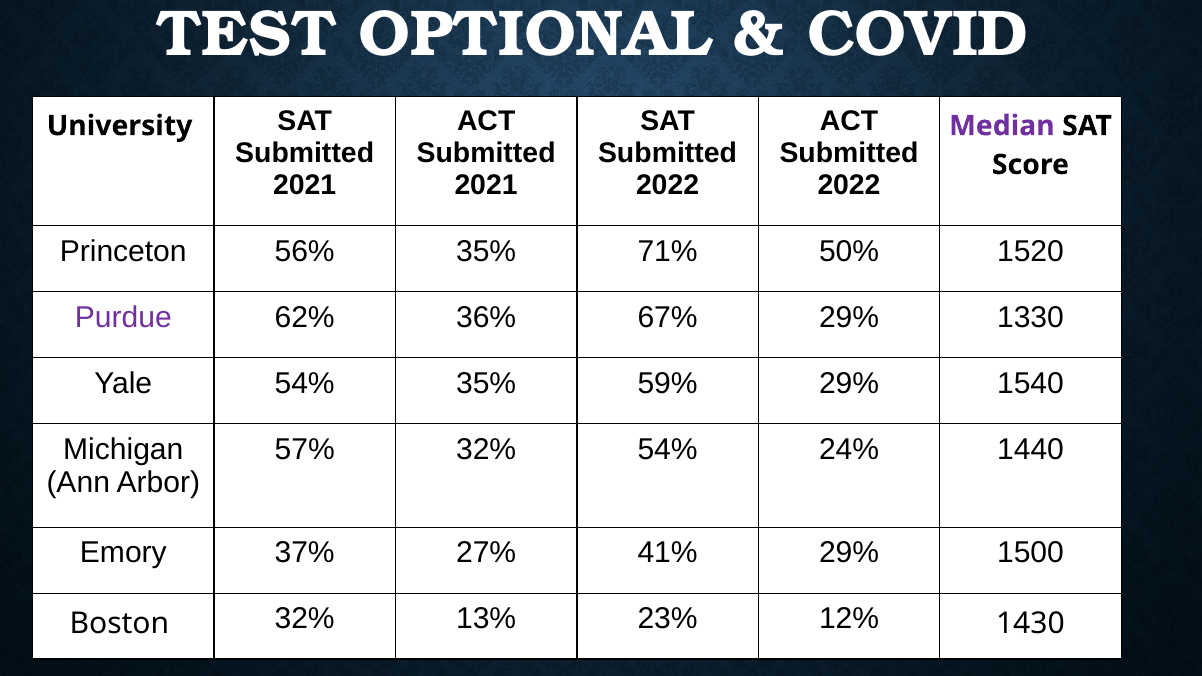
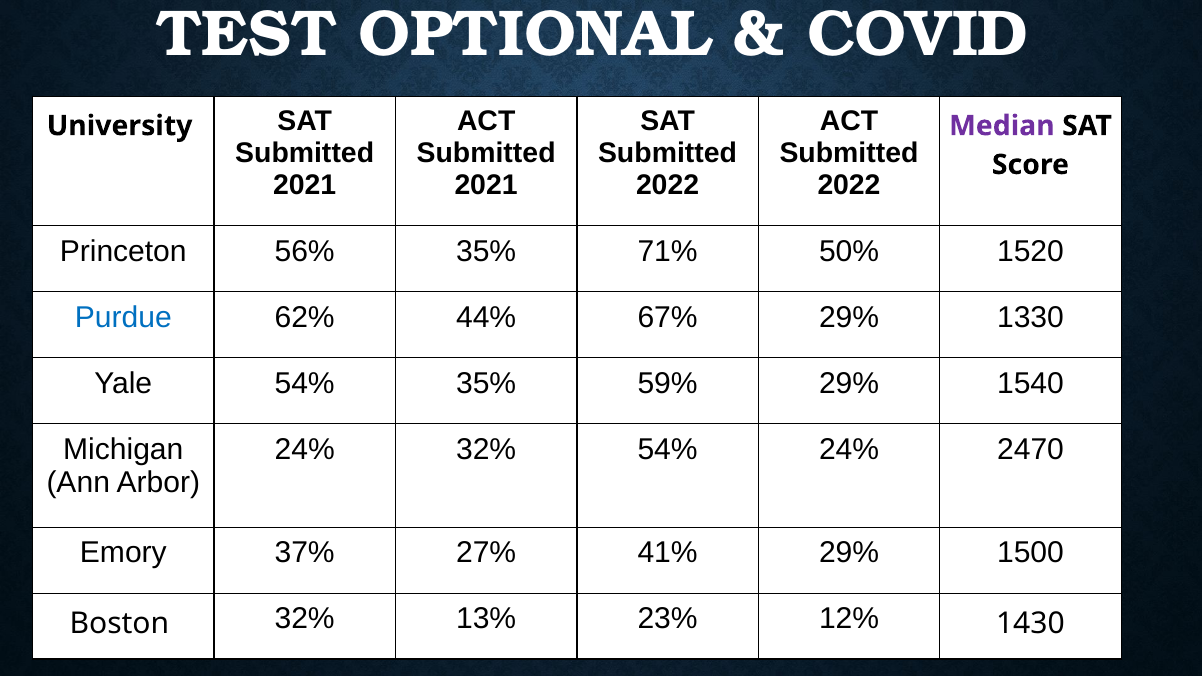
Purdue colour: purple -> blue
36%: 36% -> 44%
57% at (305, 449): 57% -> 24%
1440: 1440 -> 2470
